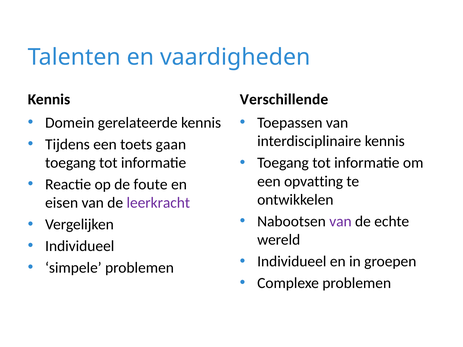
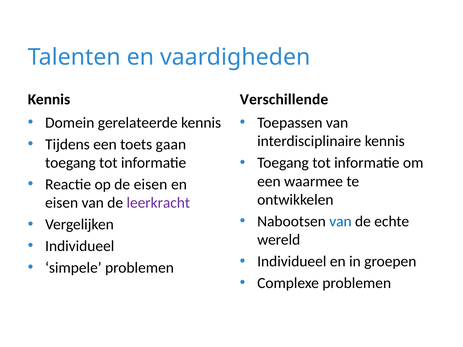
opvatting: opvatting -> waarmee
de foute: foute -> eisen
van at (340, 222) colour: purple -> blue
